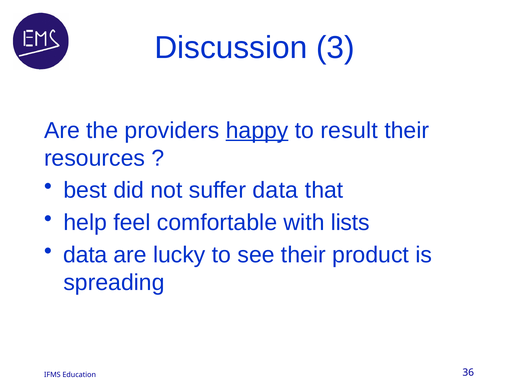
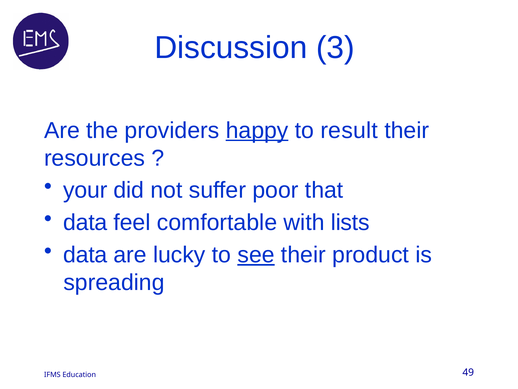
best: best -> your
suffer data: data -> poor
help at (85, 222): help -> data
see underline: none -> present
36: 36 -> 49
